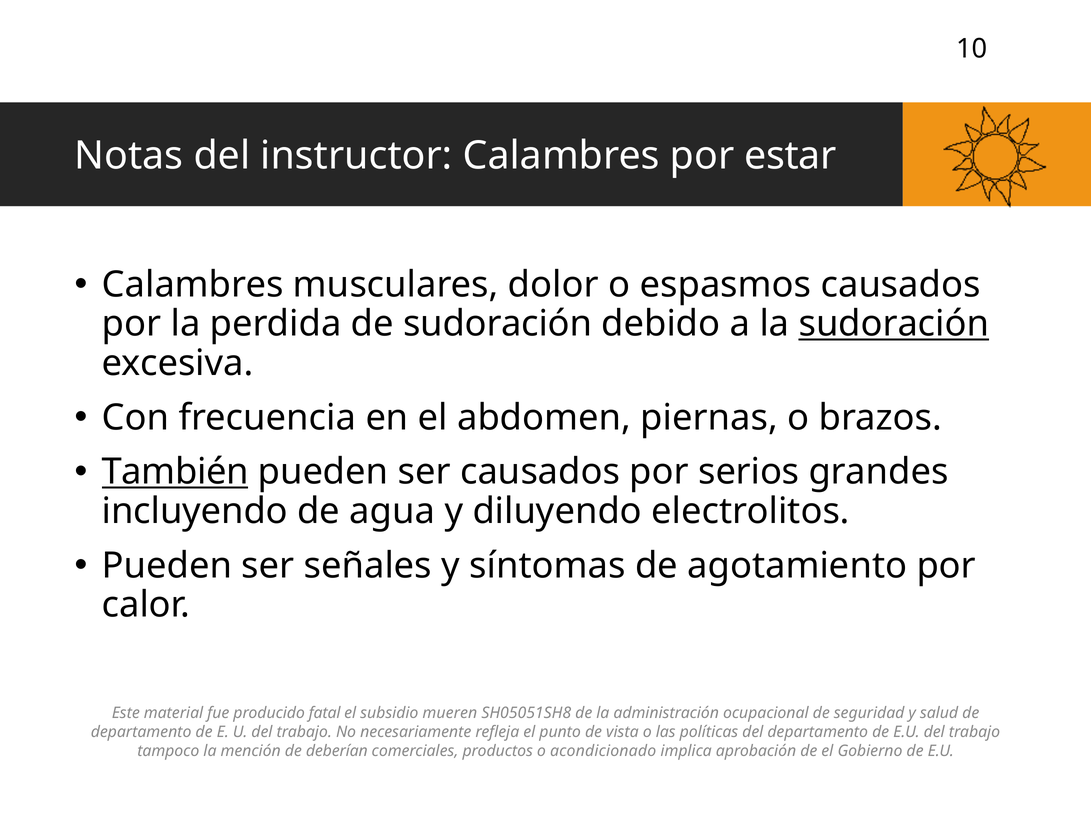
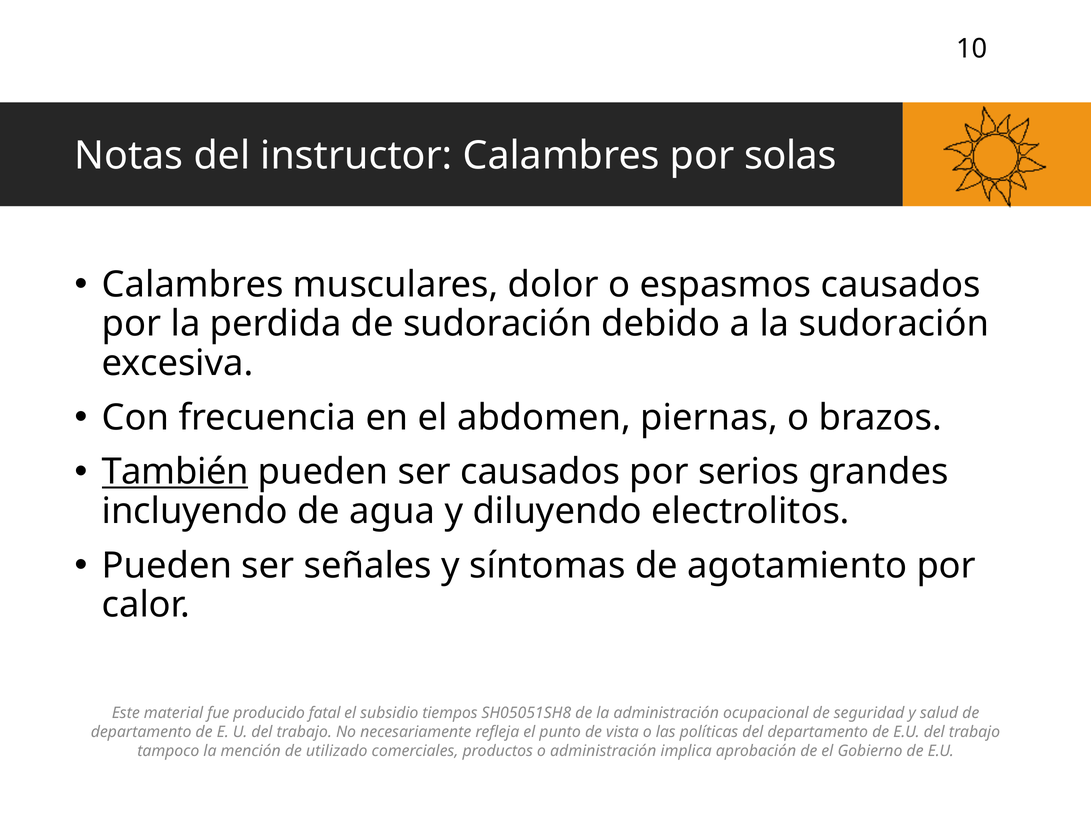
estar: estar -> solas
sudoración at (894, 324) underline: present -> none
mueren: mueren -> tiempos
deberían: deberían -> utilizado
o acondicionado: acondicionado -> administración
